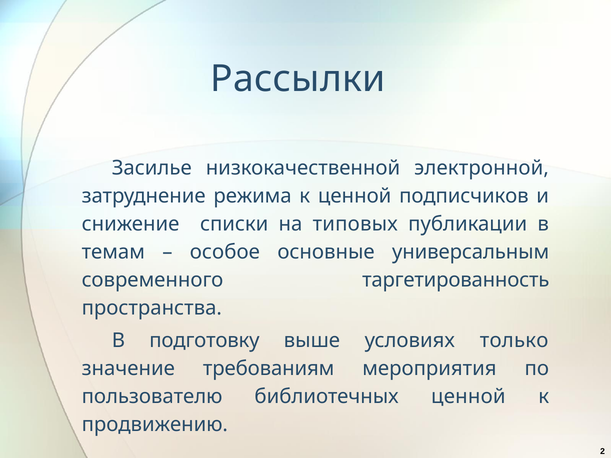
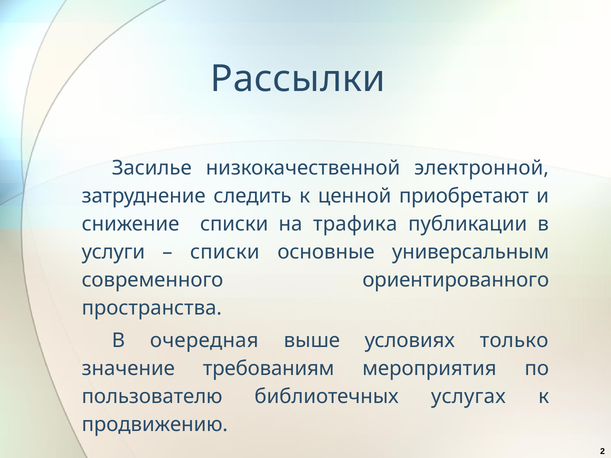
режима: режима -> следить
подписчиков: подписчиков -> приобретают
типовых: типовых -> трафика
темам: темам -> услуги
особое at (225, 252): особое -> списки
таргетированность: таргетированность -> ориентированного
подготовку: подготовку -> очередная
библиотечных ценной: ценной -> услугах
